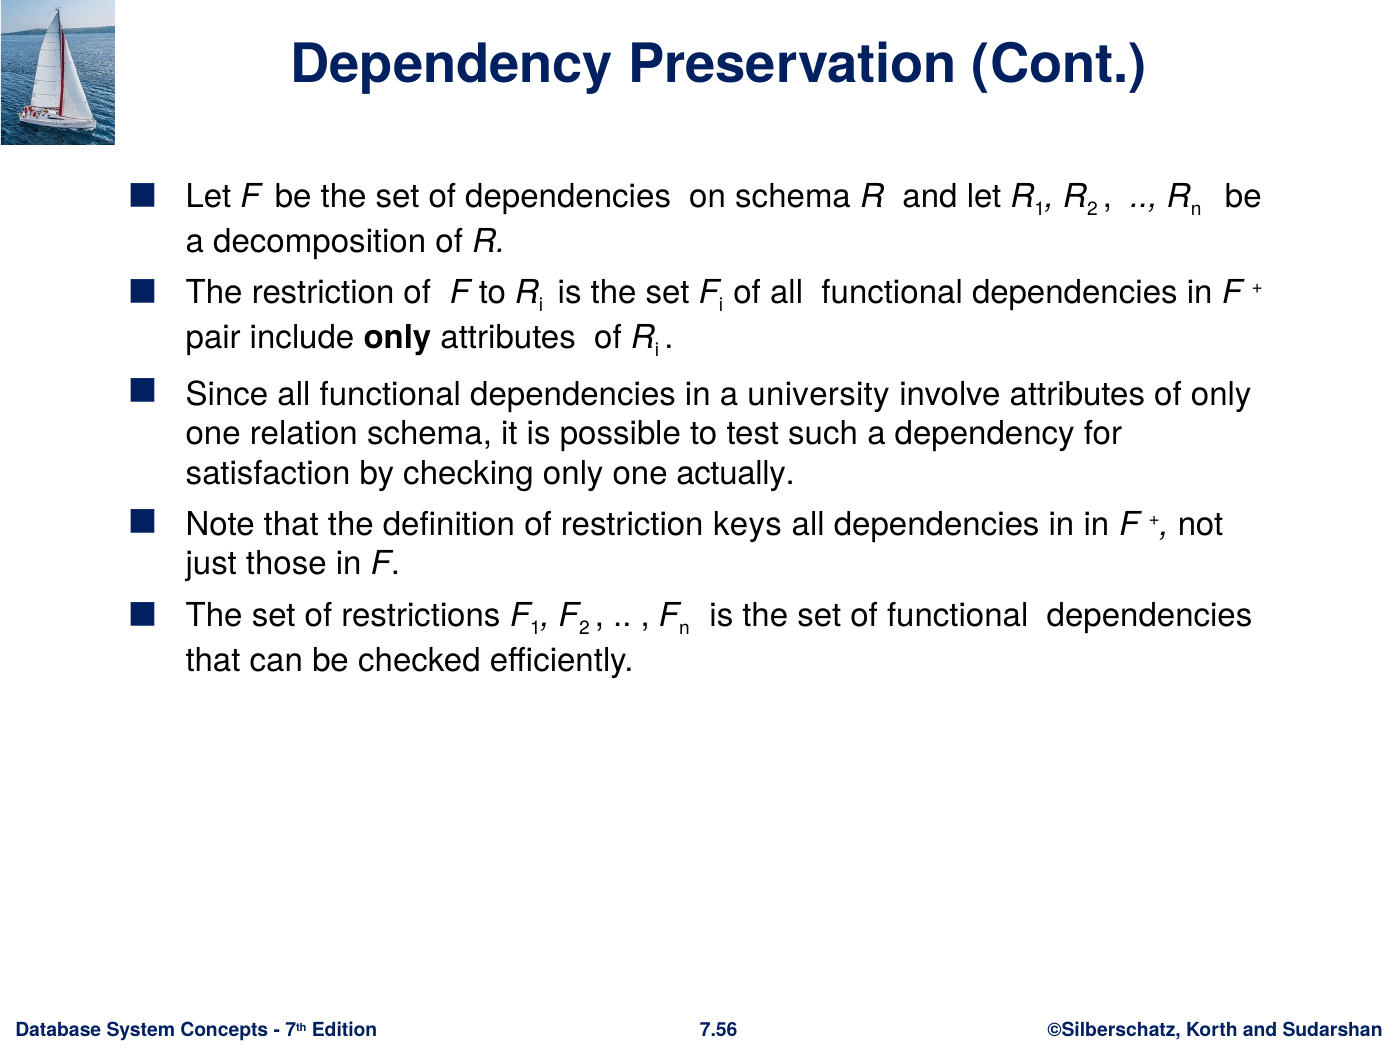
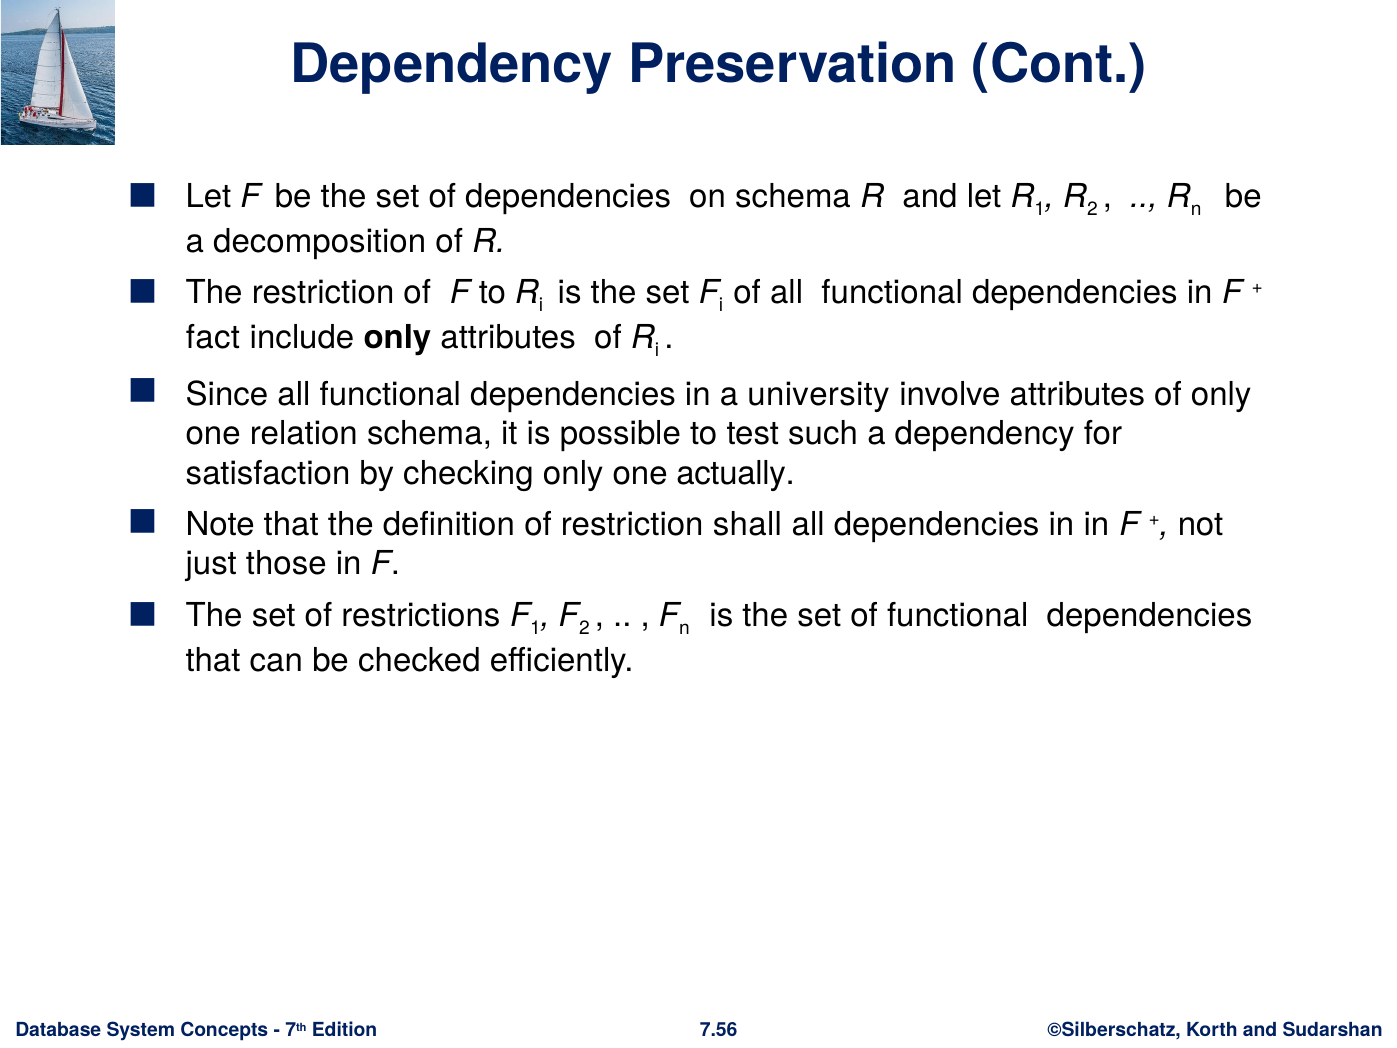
pair: pair -> fact
keys: keys -> shall
